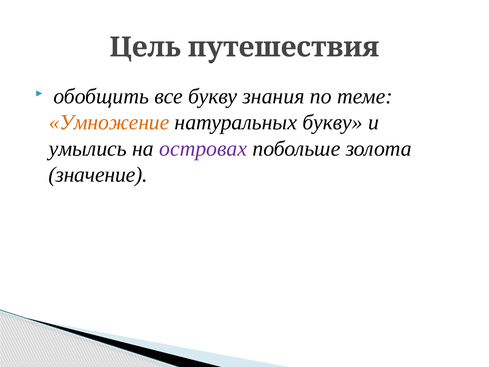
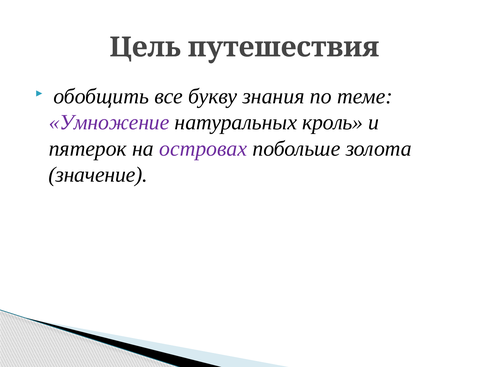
Умножение colour: orange -> purple
натуральных букву: букву -> кроль
умылись: умылись -> пятерок
